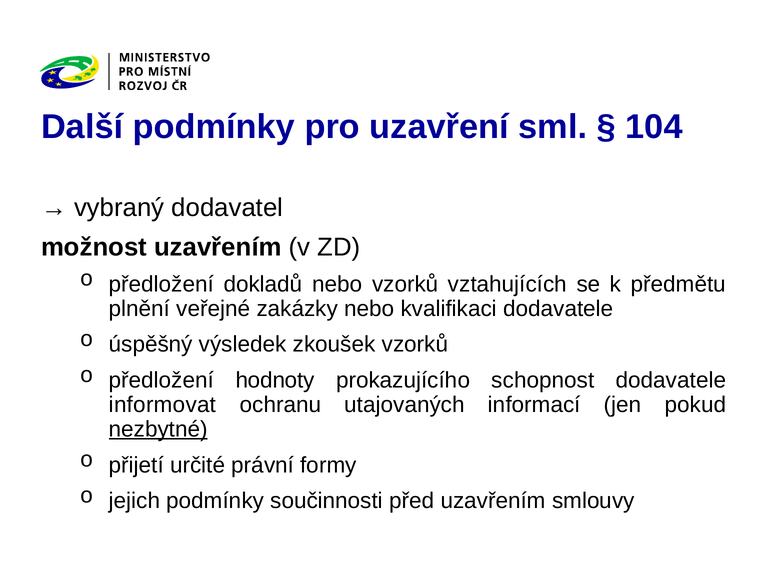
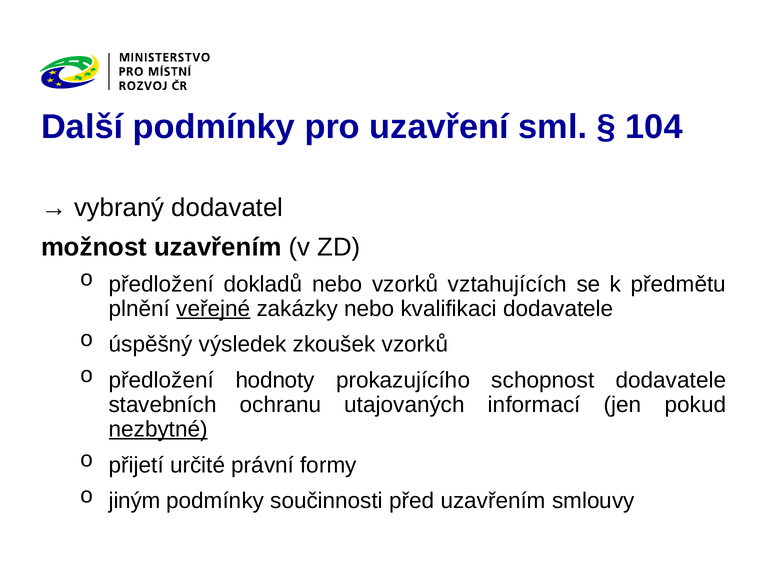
veřejné underline: none -> present
informovat: informovat -> stavebních
jejich: jejich -> jiným
